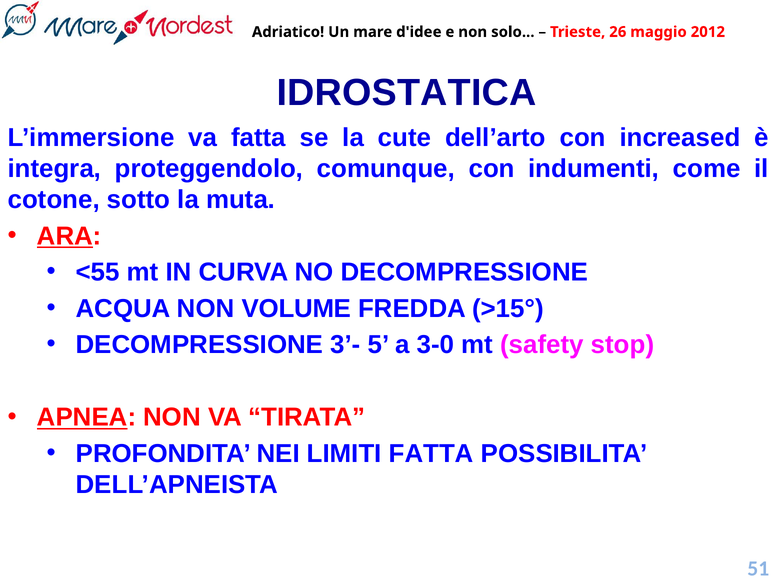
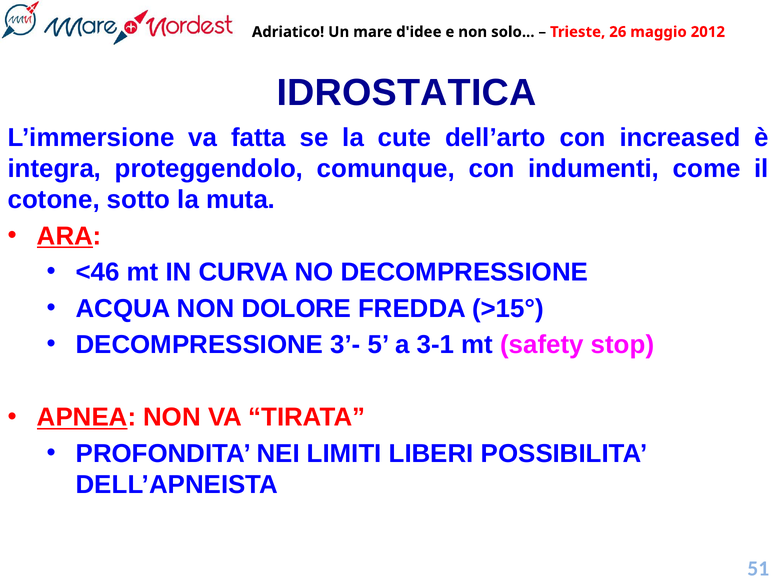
<55: <55 -> <46
VOLUME: VOLUME -> DOLORE
3-0: 3-0 -> 3-1
LIMITI FATTA: FATTA -> LIBERI
